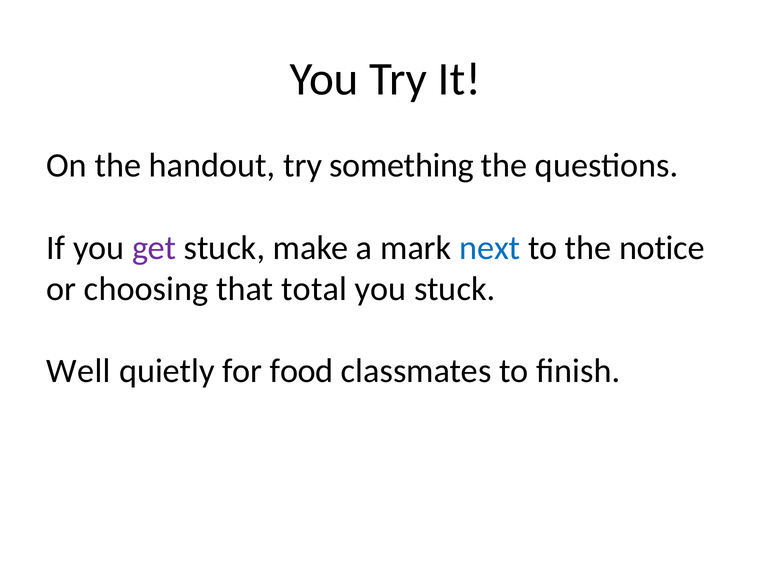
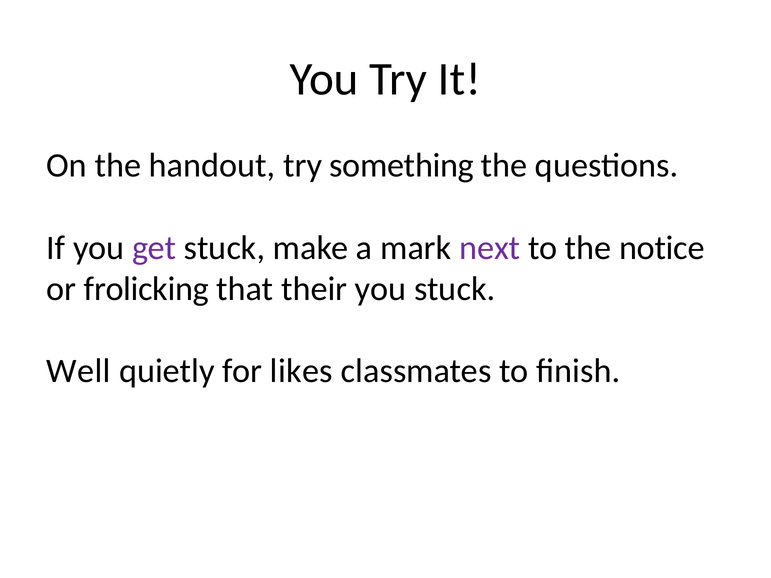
next colour: blue -> purple
choosing: choosing -> frolicking
total: total -> their
food: food -> likes
